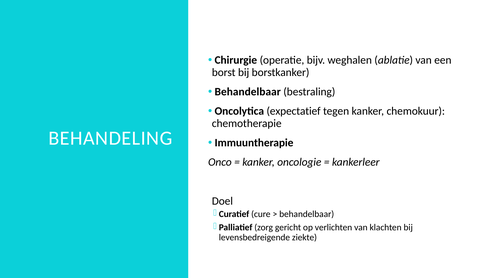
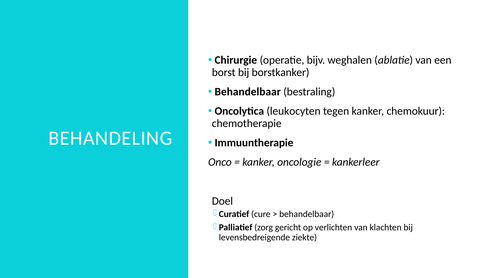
expectatief: expectatief -> leukocyten
